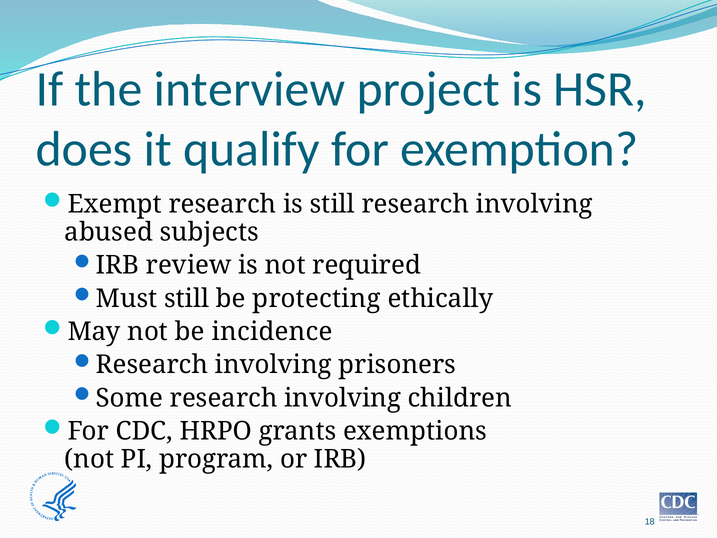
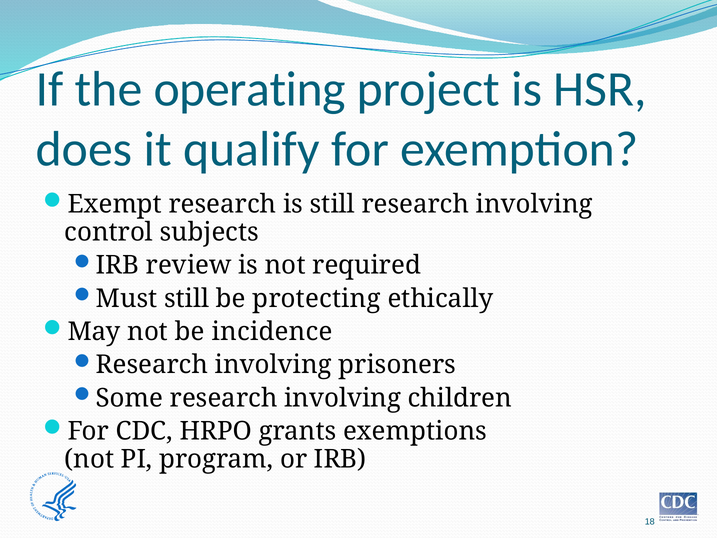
interview: interview -> operating
abused: abused -> control
